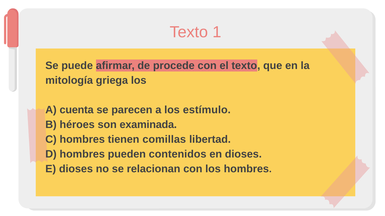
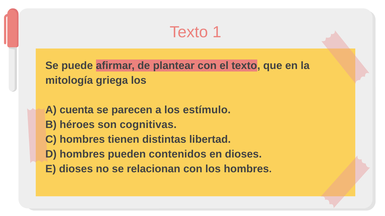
procede: procede -> plantear
examinada: examinada -> cognitivas
comillas: comillas -> distintas
